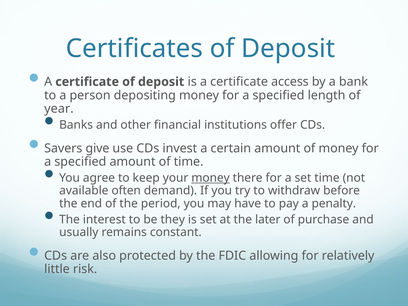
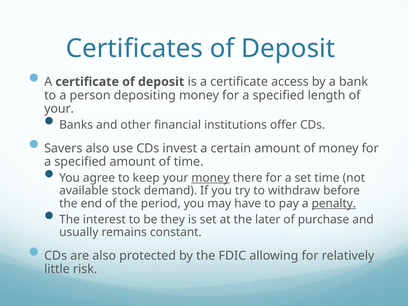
year at (59, 109): year -> your
Savers give: give -> also
often: often -> stock
penalty underline: none -> present
